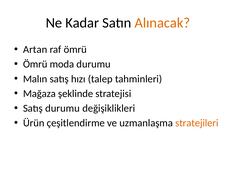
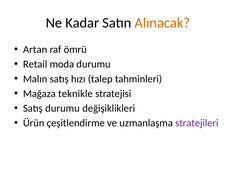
Ömrü at (35, 64): Ömrü -> Retail
şeklinde: şeklinde -> teknikle
stratejileri colour: orange -> purple
